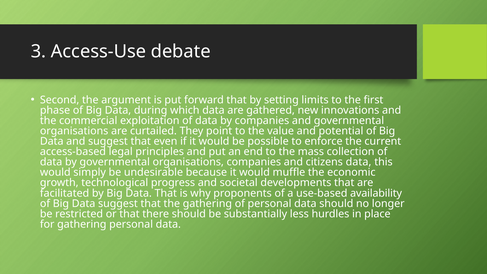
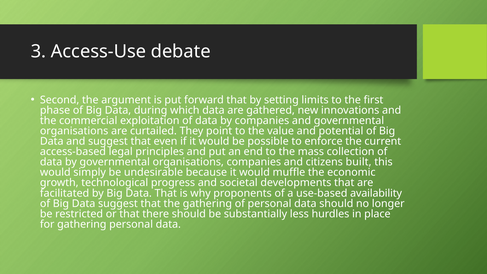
citizens data: data -> built
